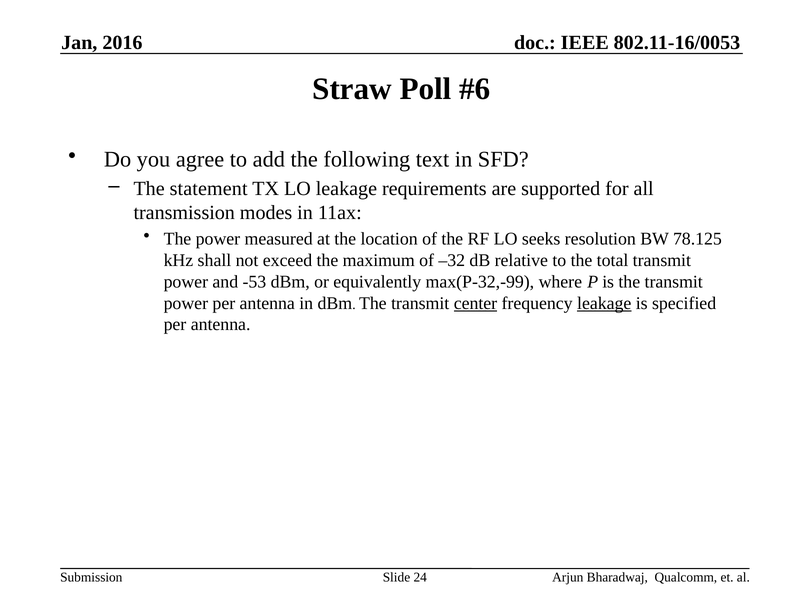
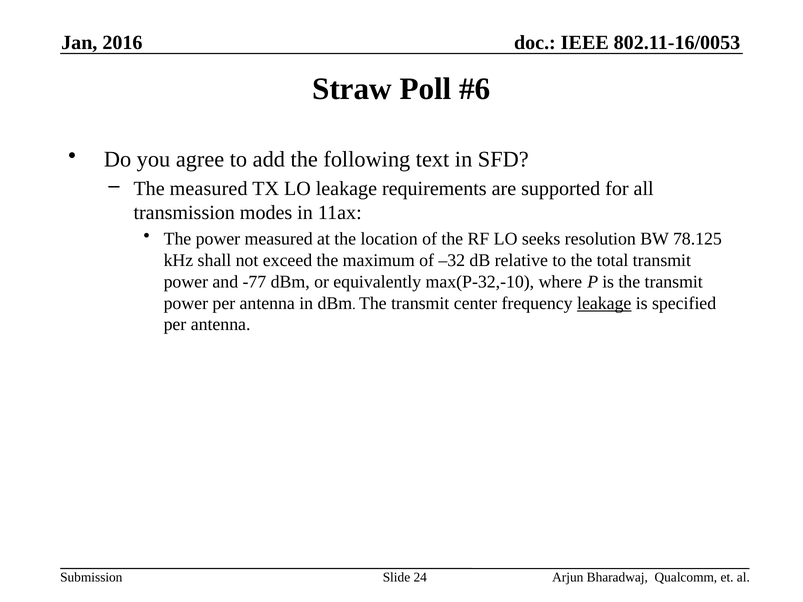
The statement: statement -> measured
-53: -53 -> -77
max(P-32,-99: max(P-32,-99 -> max(P-32,-10
center underline: present -> none
